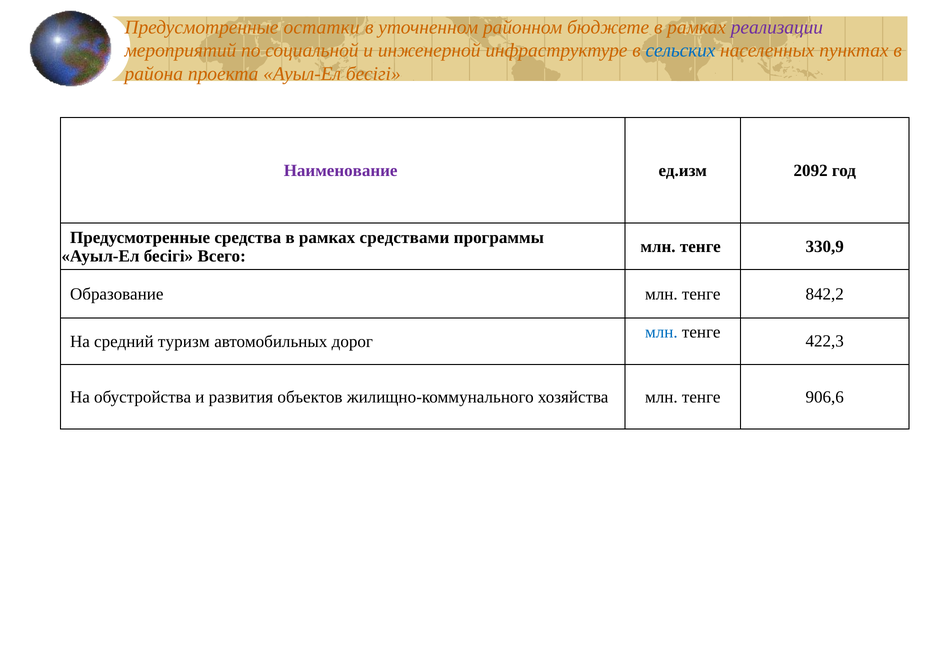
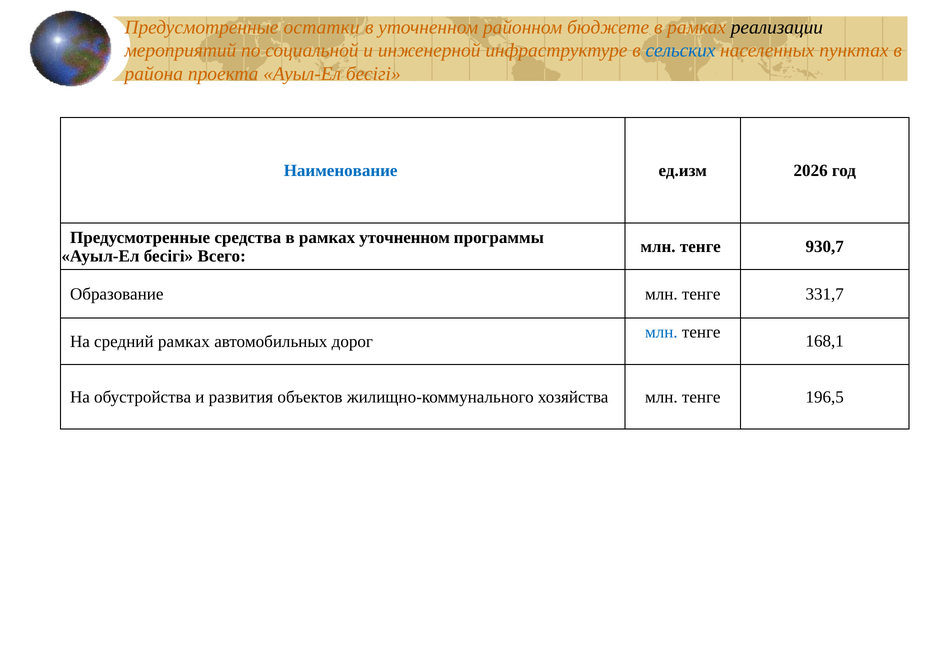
реализации colour: purple -> black
Наименование colour: purple -> blue
2092: 2092 -> 2026
рамках средствами: средствами -> уточненном
330,9: 330,9 -> 930,7
842,2: 842,2 -> 331,7
422,3: 422,3 -> 168,1
средний туризм: туризм -> рамках
906,6: 906,6 -> 196,5
